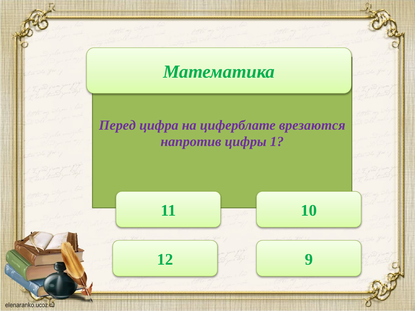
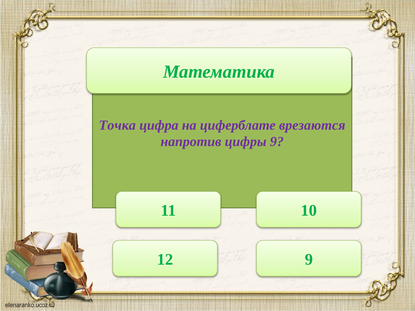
Перед: Перед -> Точка
цифры 1: 1 -> 9
